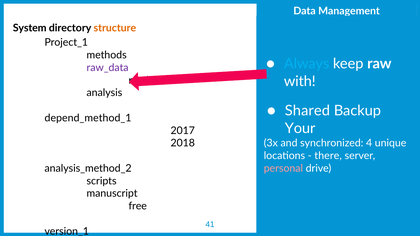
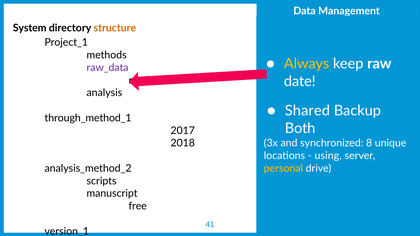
Always colour: light blue -> yellow
with: with -> date
depend_method_1: depend_method_1 -> through_method_1
Your: Your -> Both
4: 4 -> 8
there: there -> using
personal colour: pink -> yellow
